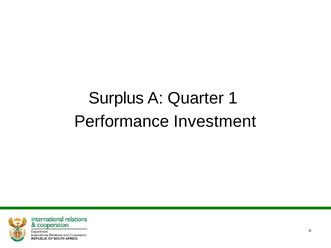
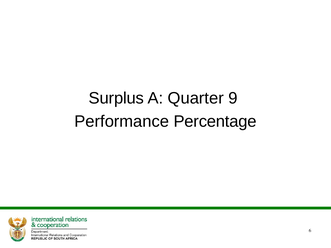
1: 1 -> 9
Investment: Investment -> Percentage
